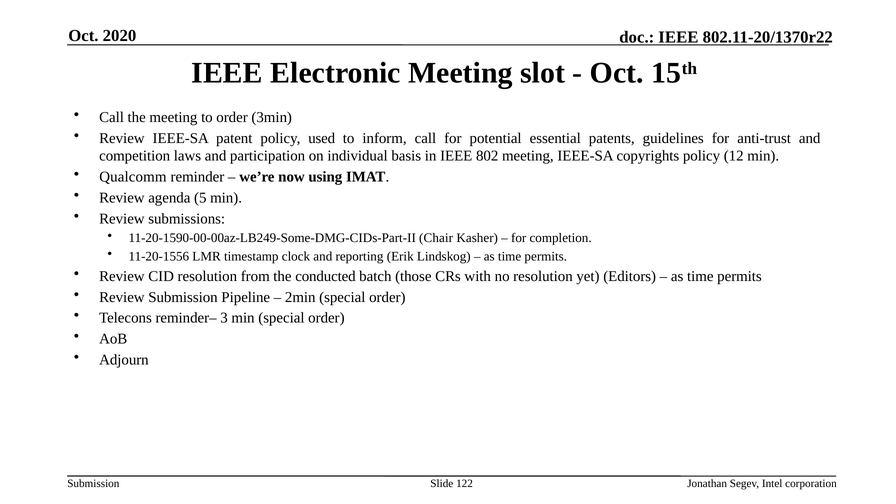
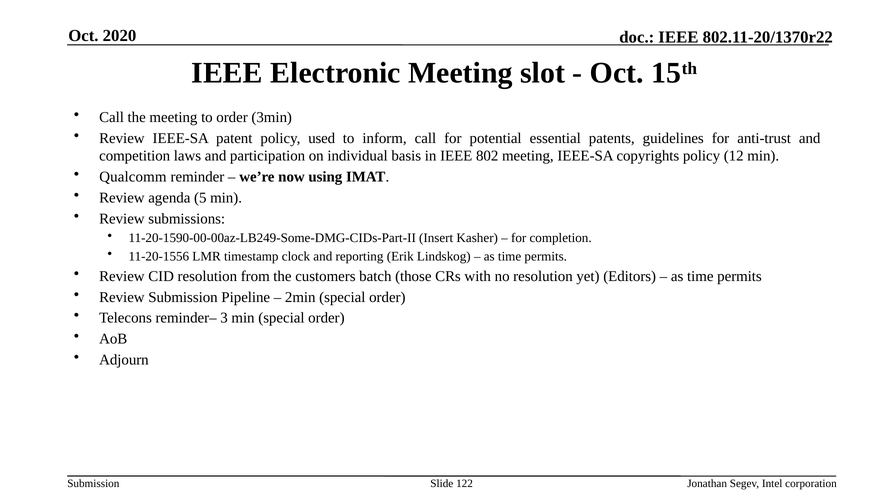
Chair: Chair -> Insert
conducted: conducted -> customers
